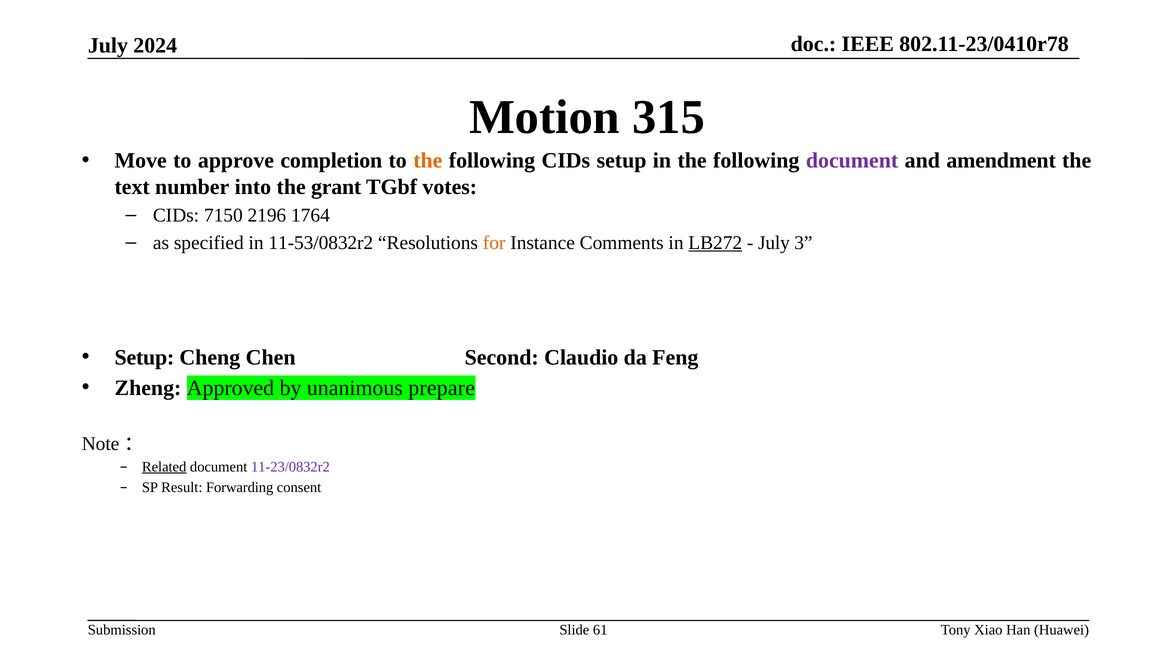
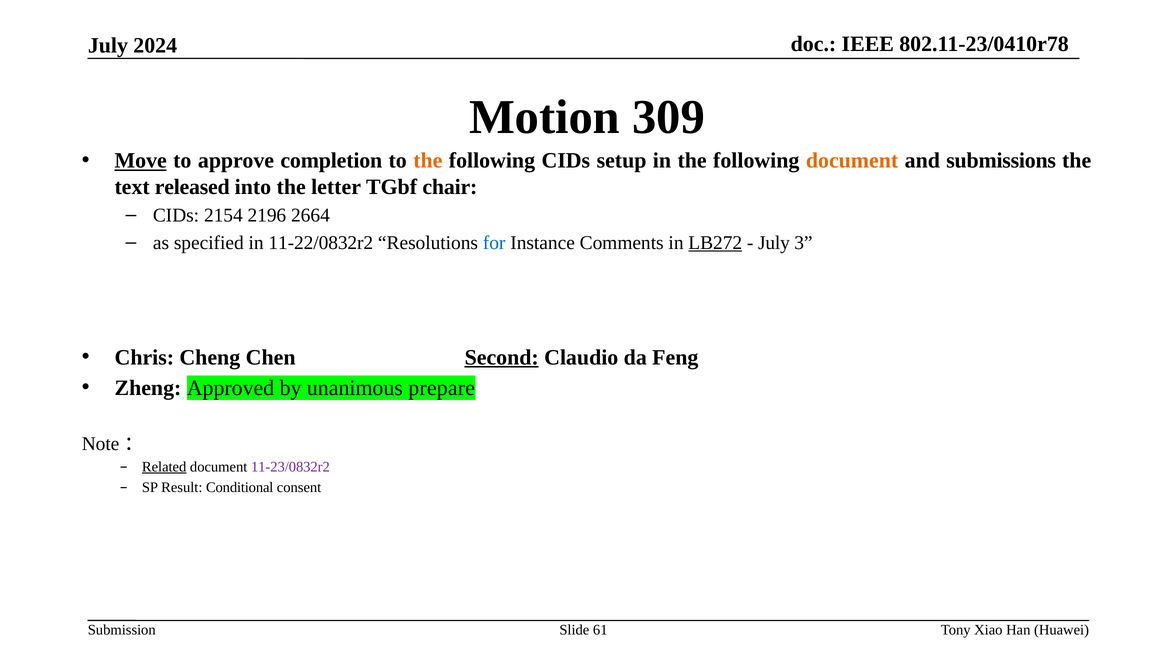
315: 315 -> 309
Move underline: none -> present
document at (852, 161) colour: purple -> orange
amendment: amendment -> submissions
number: number -> released
grant: grant -> letter
votes: votes -> chair
7150: 7150 -> 2154
1764: 1764 -> 2664
11-53/0832r2: 11-53/0832r2 -> 11-22/0832r2
for colour: orange -> blue
Setup at (144, 357): Setup -> Chris
Second underline: none -> present
Forwarding: Forwarding -> Conditional
